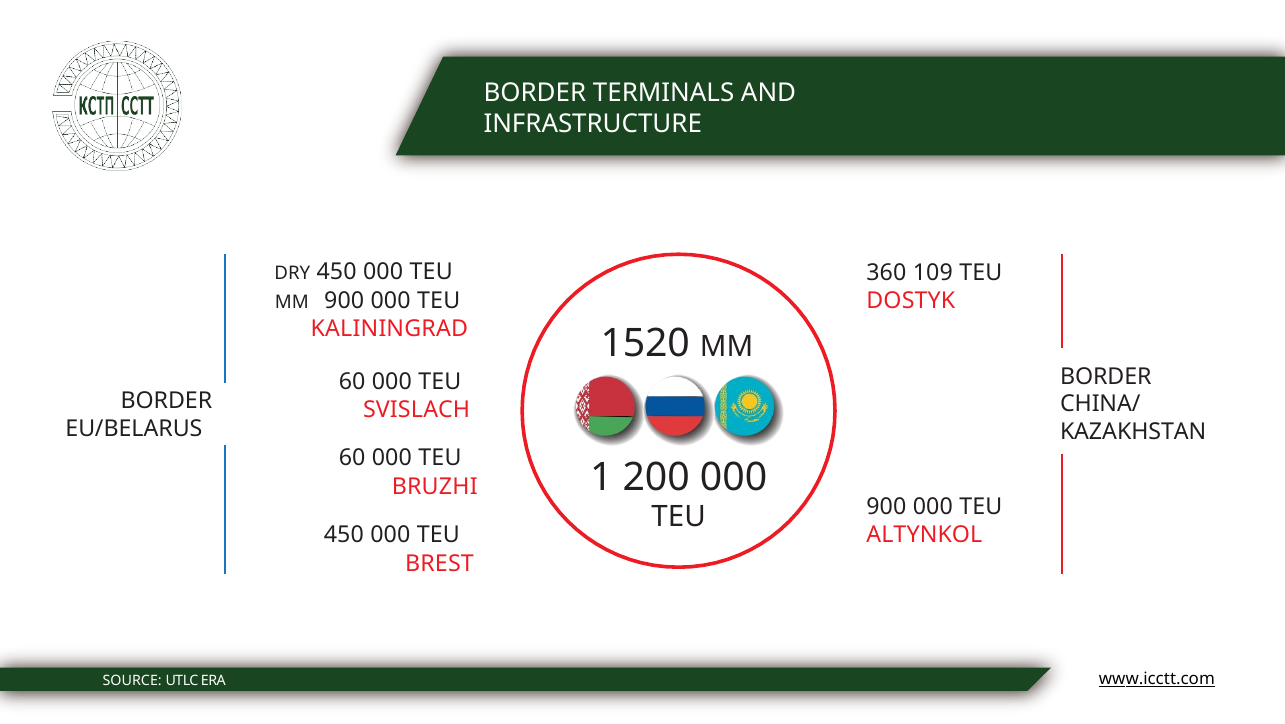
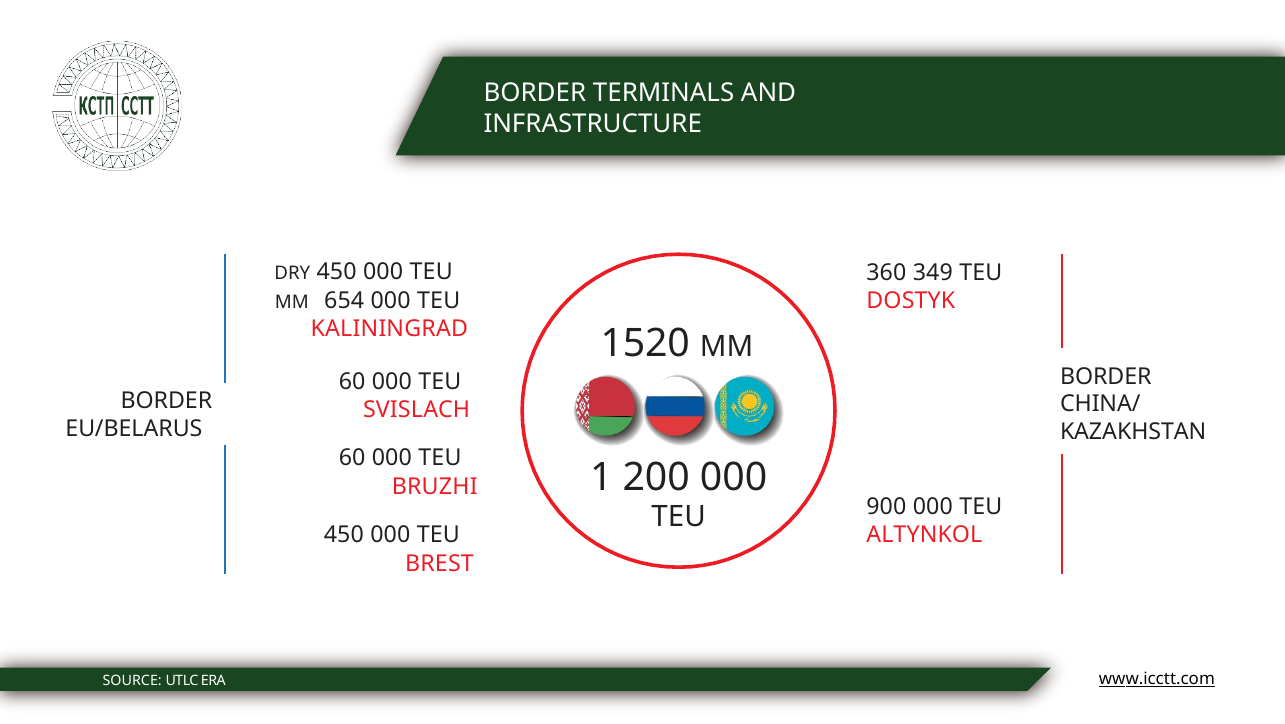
109: 109 -> 349
MM 900: 900 -> 654
